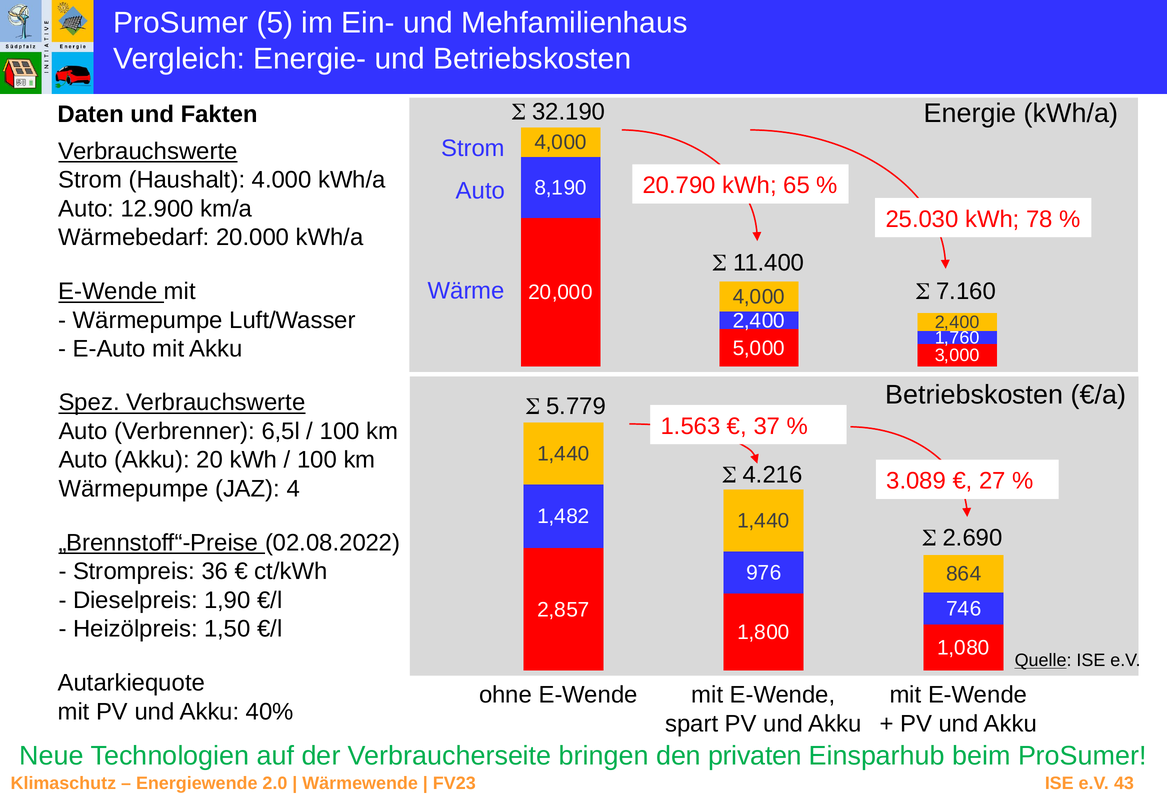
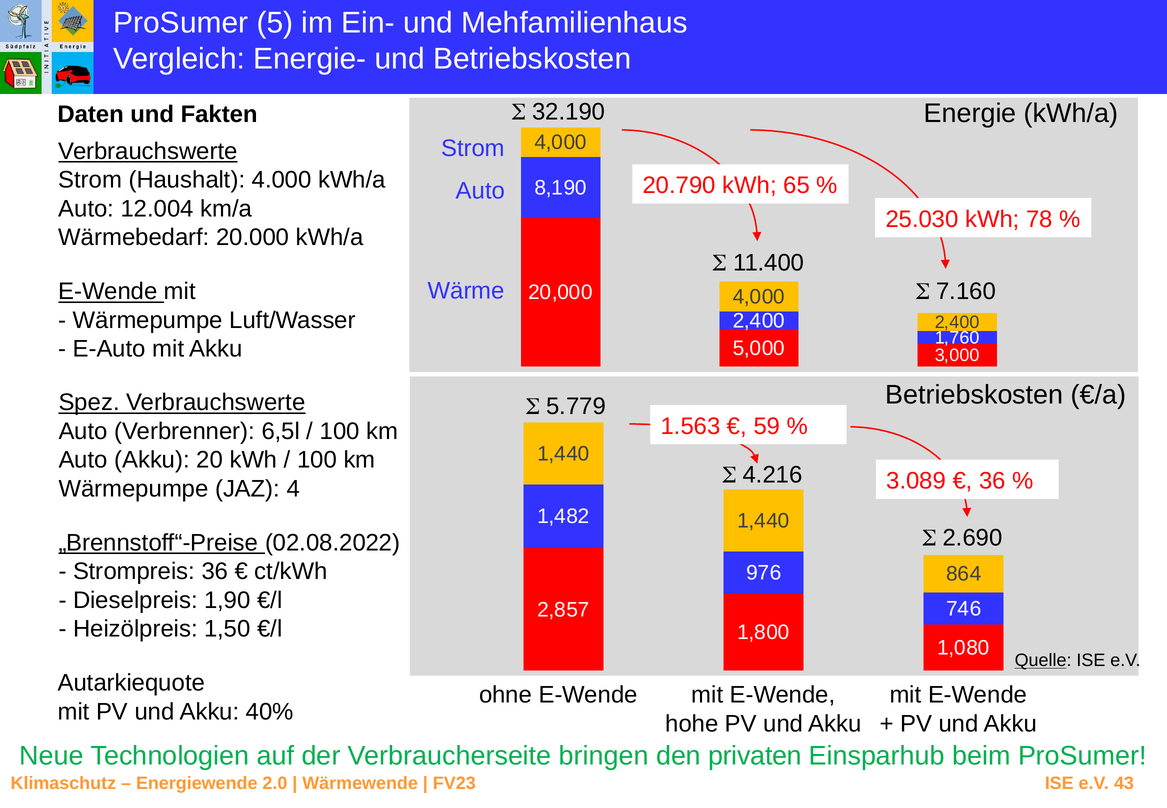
12.900: 12.900 -> 12.004
37: 37 -> 59
27 at (992, 481): 27 -> 36
spart: spart -> hohe
